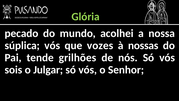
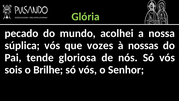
grilhões: grilhões -> gloriosa
Julgar: Julgar -> Brilhe
